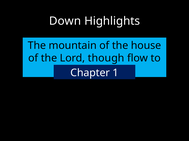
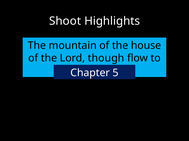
Down: Down -> Shoot
1: 1 -> 5
